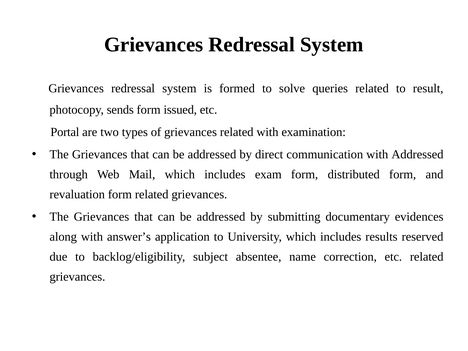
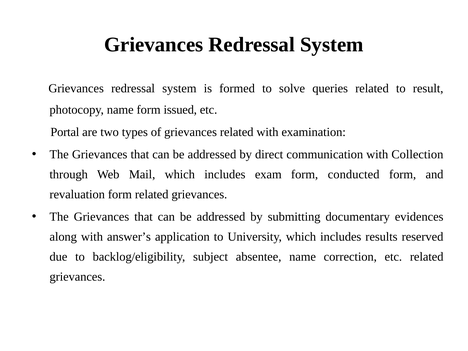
photocopy sends: sends -> name
with Addressed: Addressed -> Collection
distributed: distributed -> conducted
